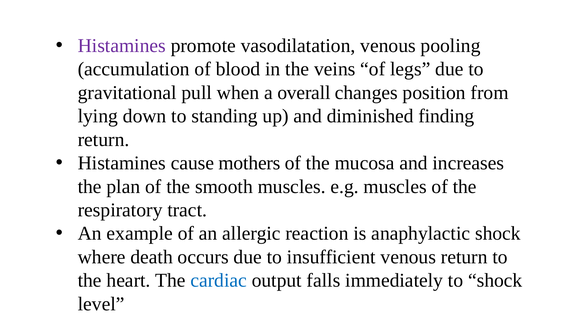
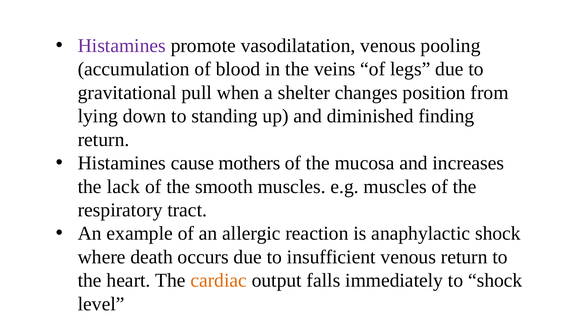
overall: overall -> shelter
plan: plan -> lack
cardiac colour: blue -> orange
